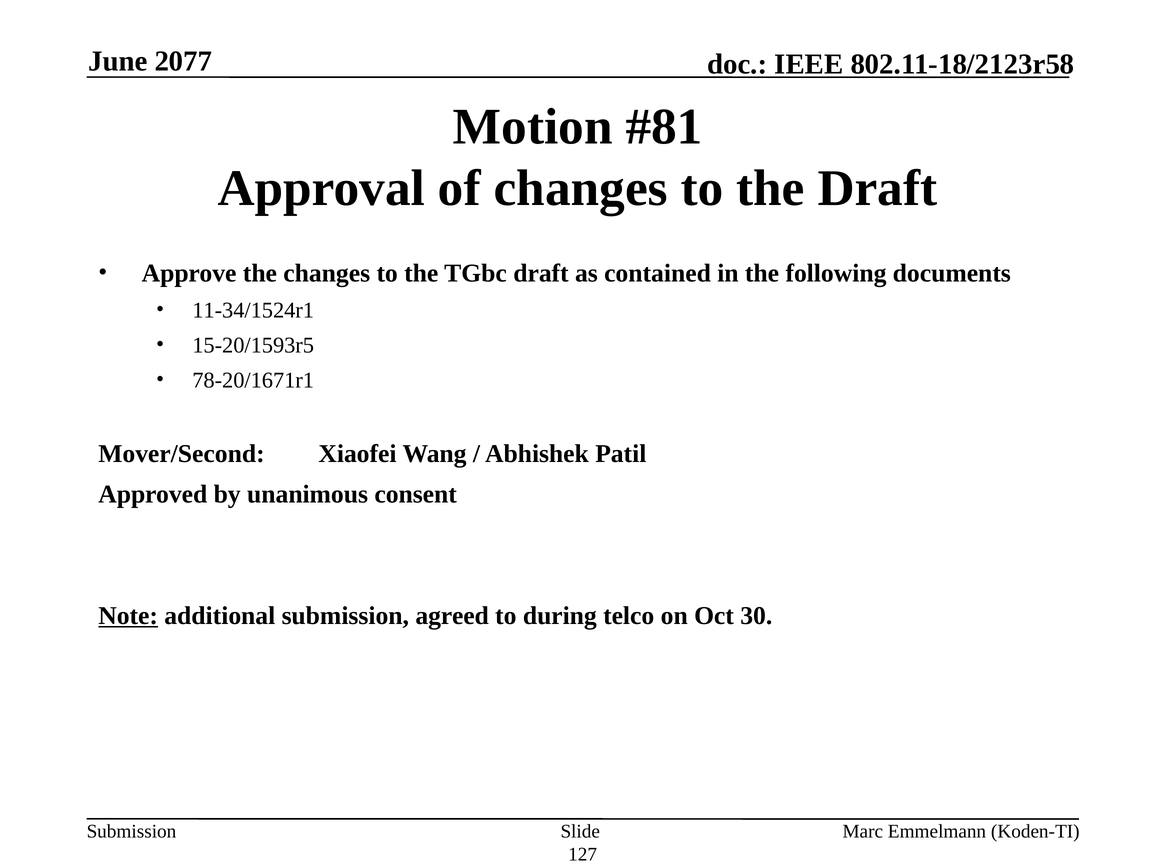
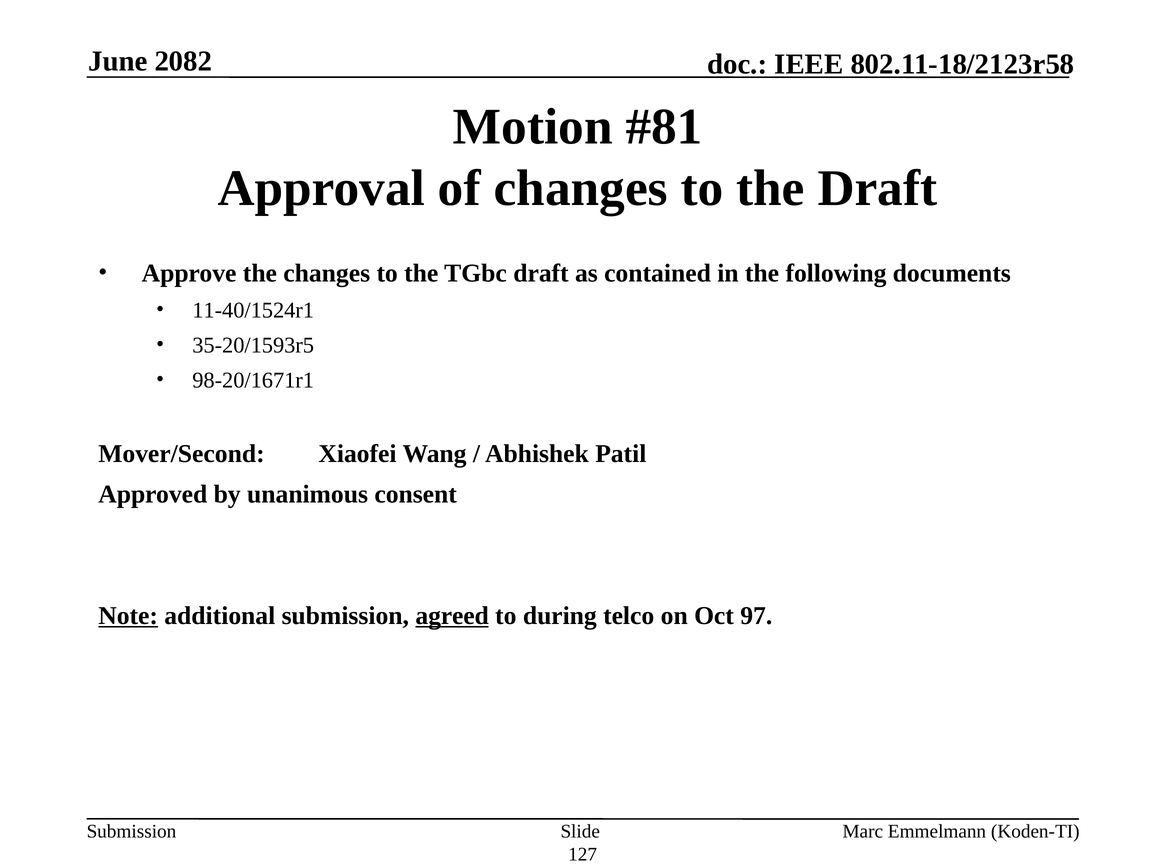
2077: 2077 -> 2082
11-34/1524r1: 11-34/1524r1 -> 11-40/1524r1
15-20/1593r5: 15-20/1593r5 -> 35-20/1593r5
78-20/1671r1: 78-20/1671r1 -> 98-20/1671r1
agreed underline: none -> present
30: 30 -> 97
